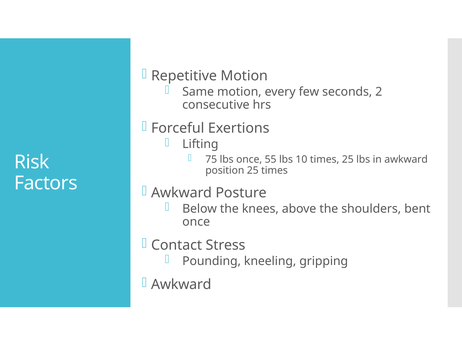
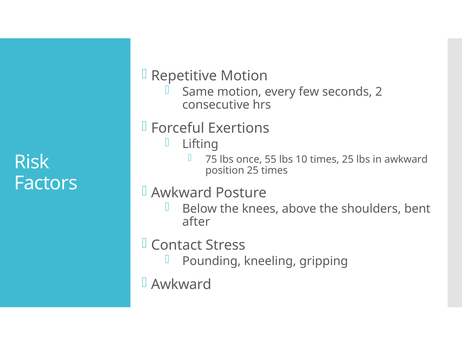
once at (196, 222): once -> after
